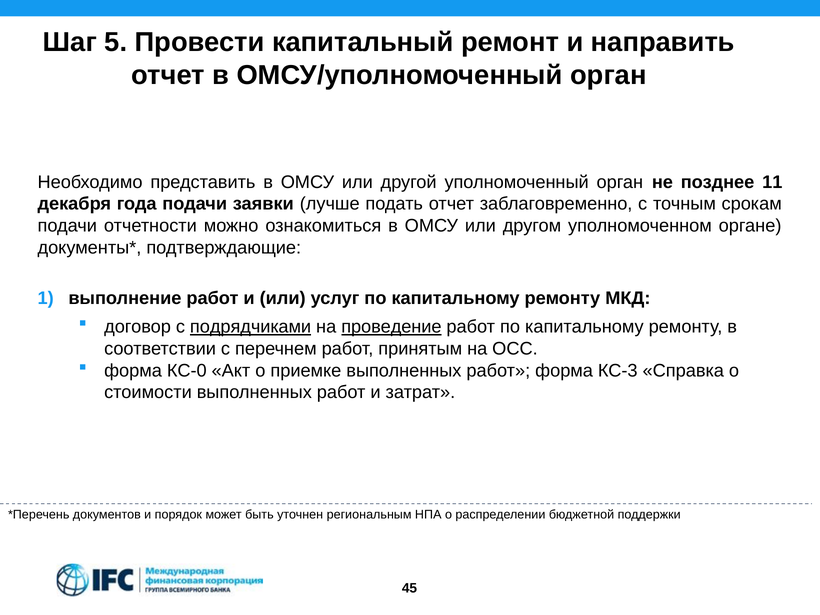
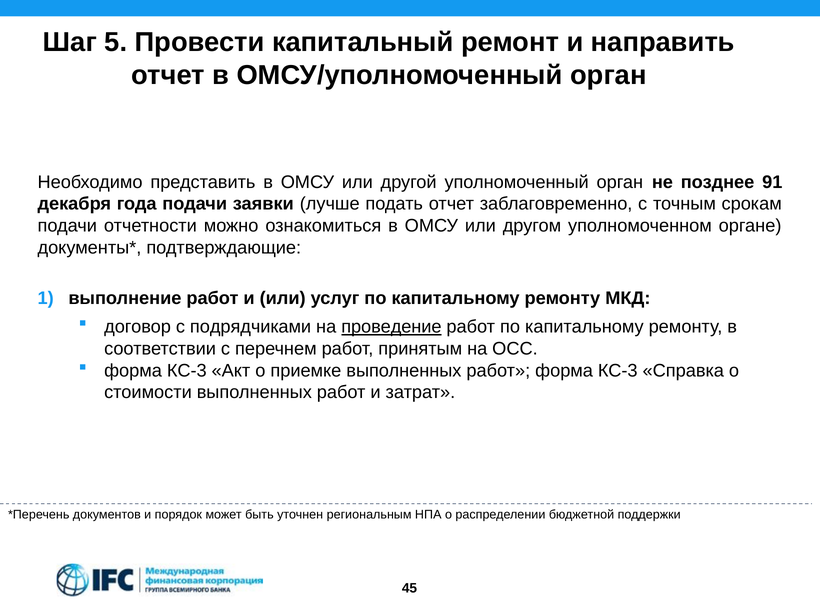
11: 11 -> 91
подрядчиками underline: present -> none
КС-0 at (187, 371): КС-0 -> КС-3
